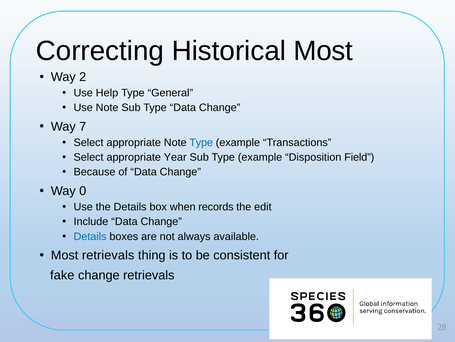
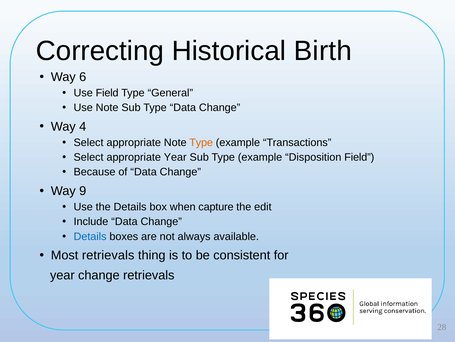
Historical Most: Most -> Birth
2: 2 -> 6
Use Help: Help -> Field
7: 7 -> 4
Type at (201, 142) colour: blue -> orange
0: 0 -> 9
records: records -> capture
fake at (62, 275): fake -> year
